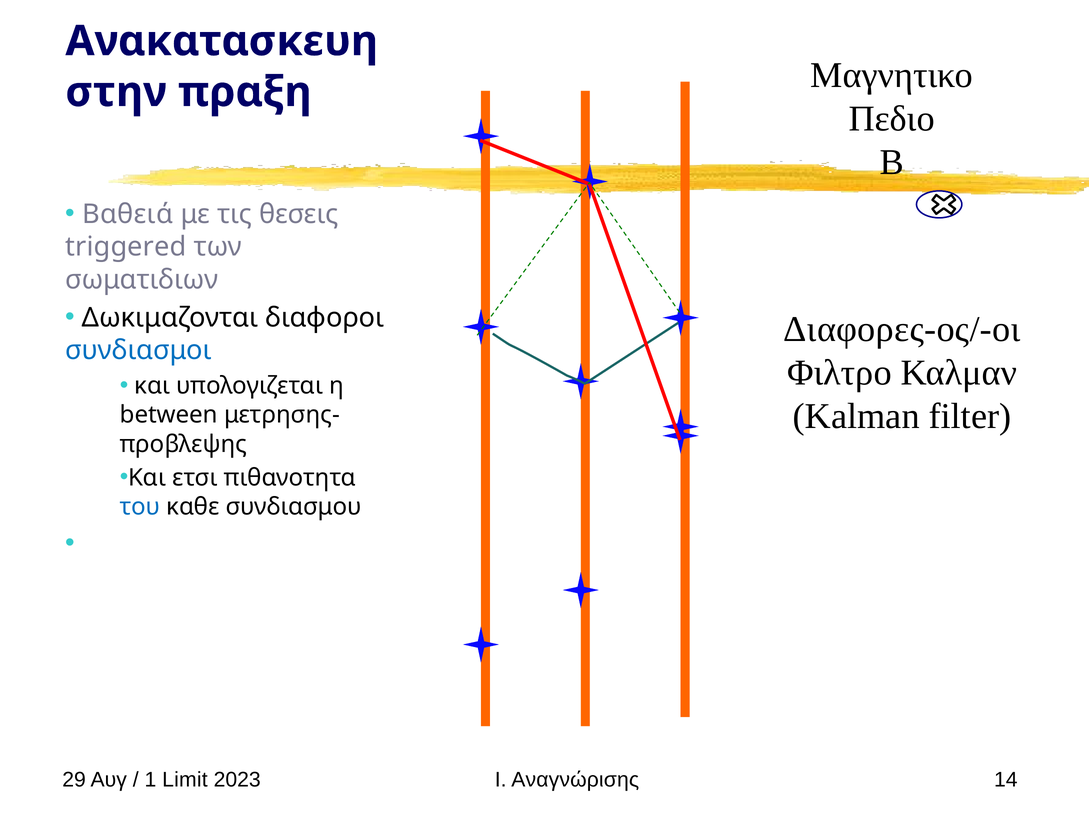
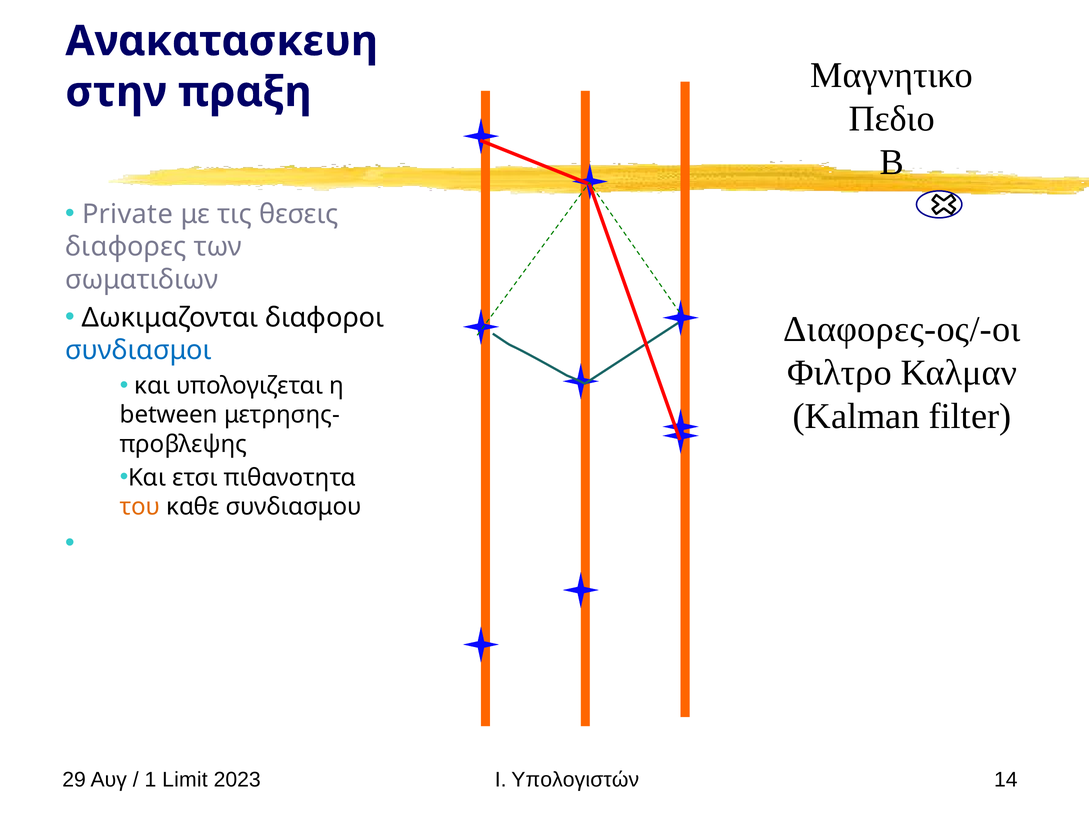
Βαθειά: Βαθειά -> Private
triggered: triggered -> διαφορες
του colour: blue -> orange
Αναγνώρισης: Αναγνώρισης -> Υπολογιστών
